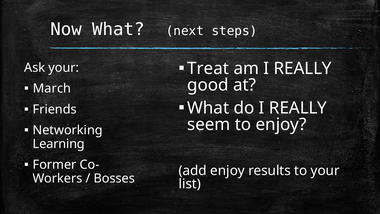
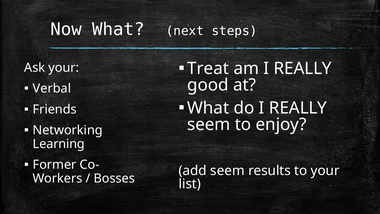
March: March -> Verbal
add enjoy: enjoy -> seem
